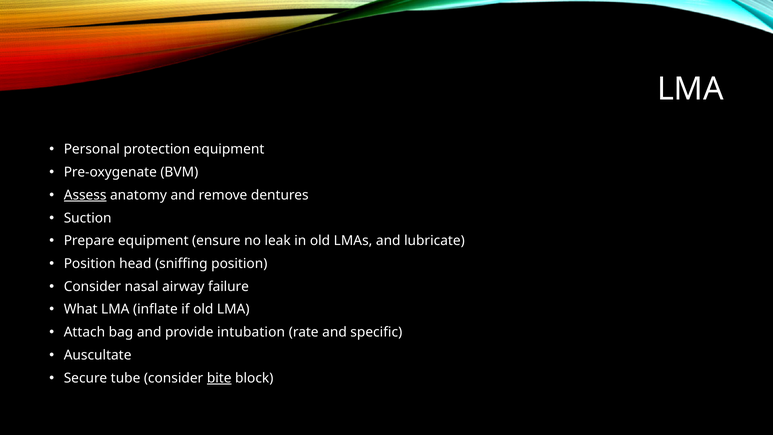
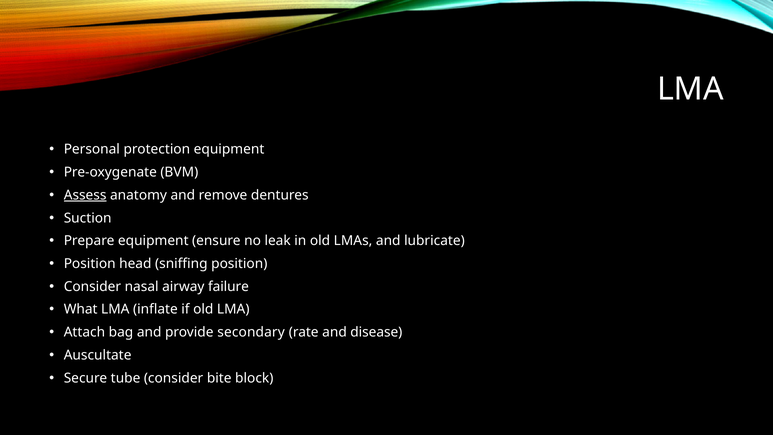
intubation: intubation -> secondary
specific: specific -> disease
bite underline: present -> none
